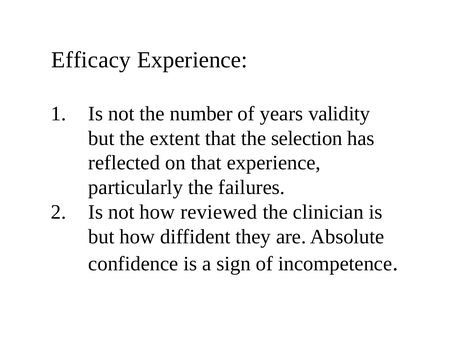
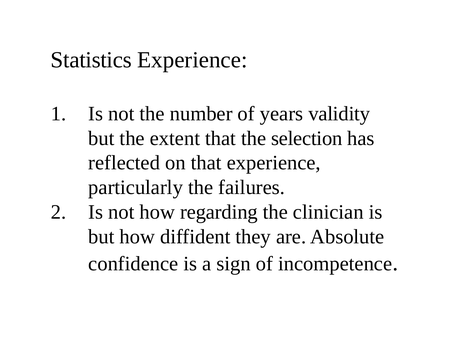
Efficacy: Efficacy -> Statistics
reviewed: reviewed -> regarding
